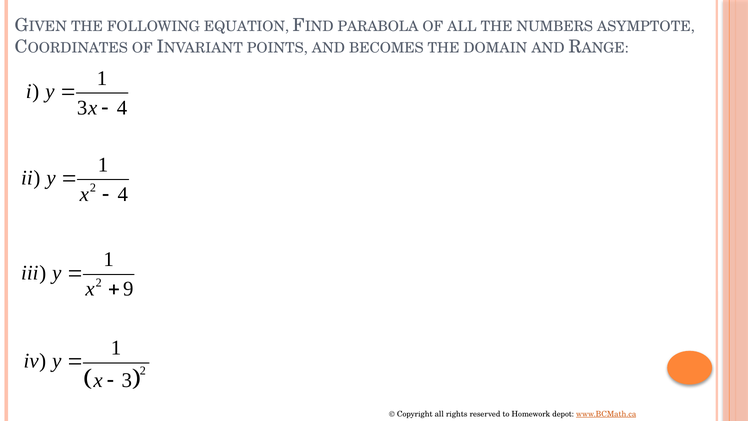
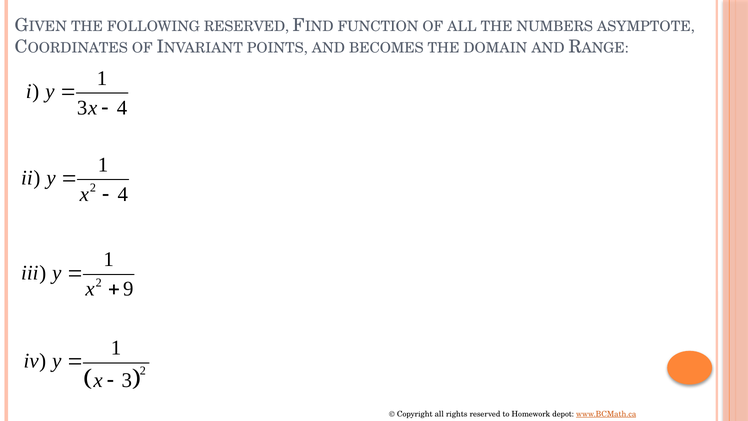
FOLLOWING EQUATION: EQUATION -> RESERVED
PARABOLA: PARABOLA -> FUNCTION
